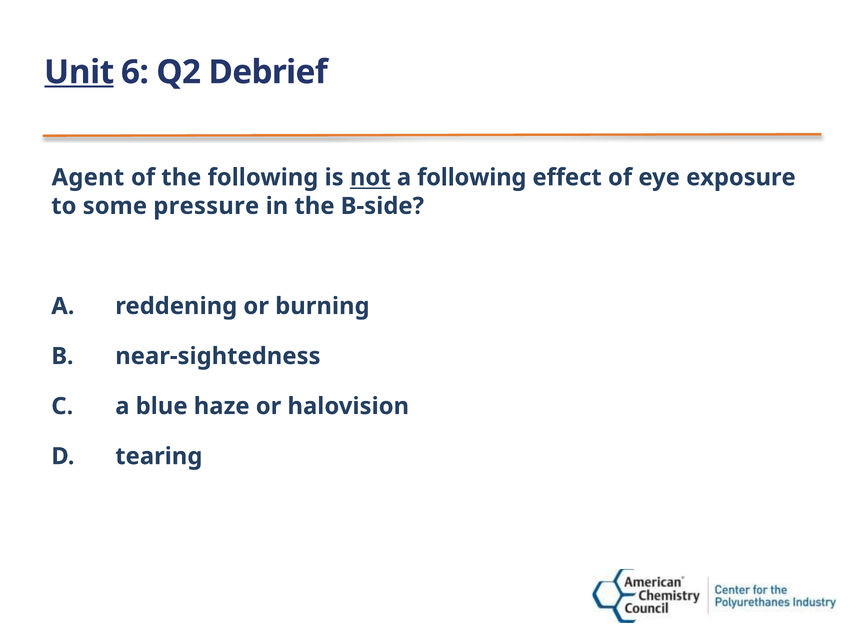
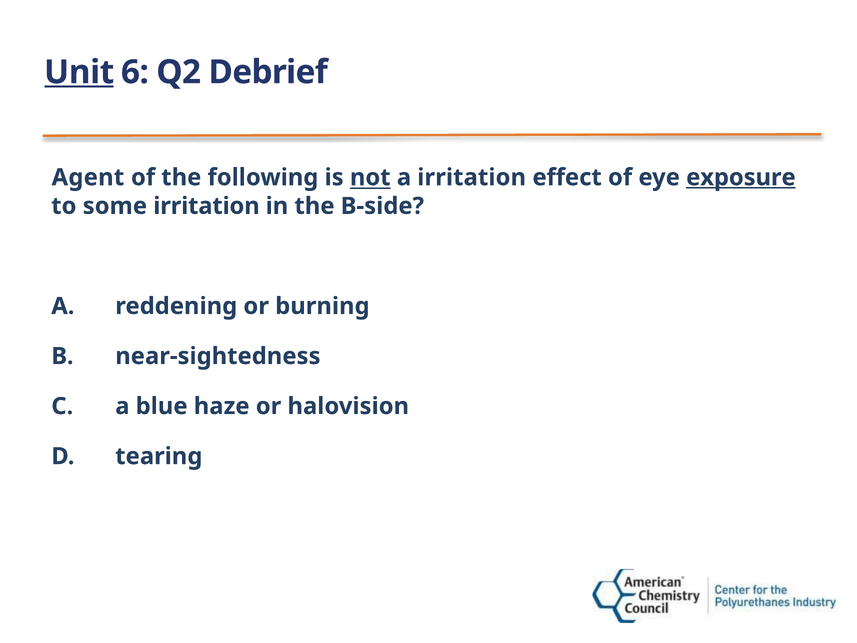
a following: following -> irritation
exposure underline: none -> present
some pressure: pressure -> irritation
